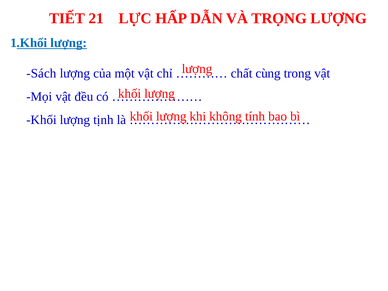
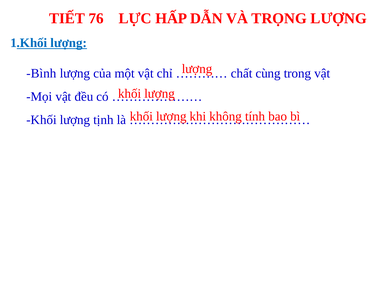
21: 21 -> 76
Sách: Sách -> Bình
